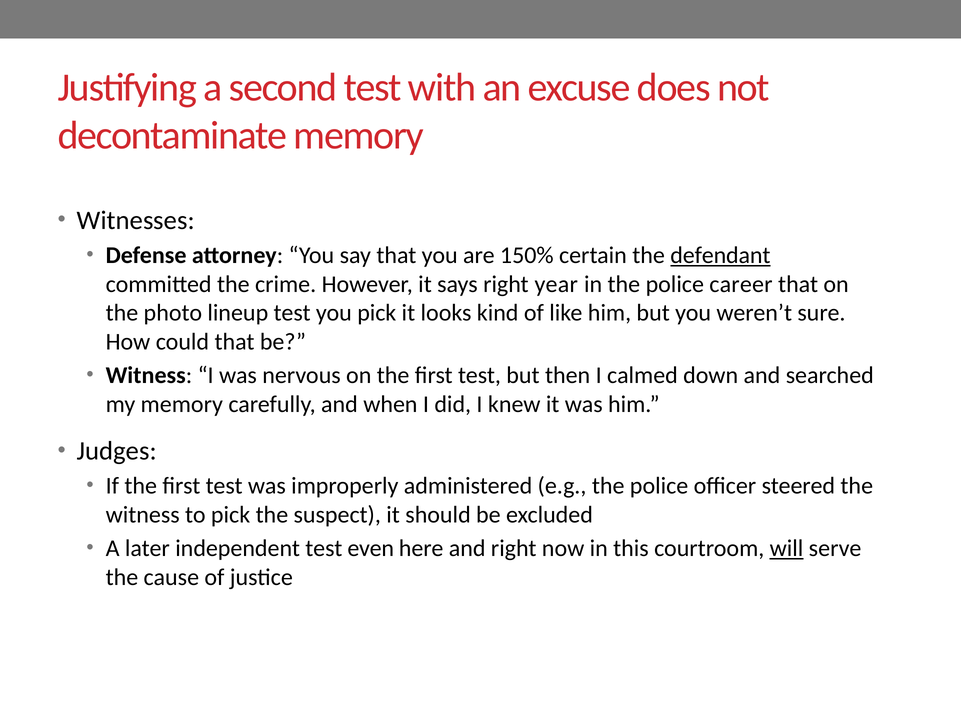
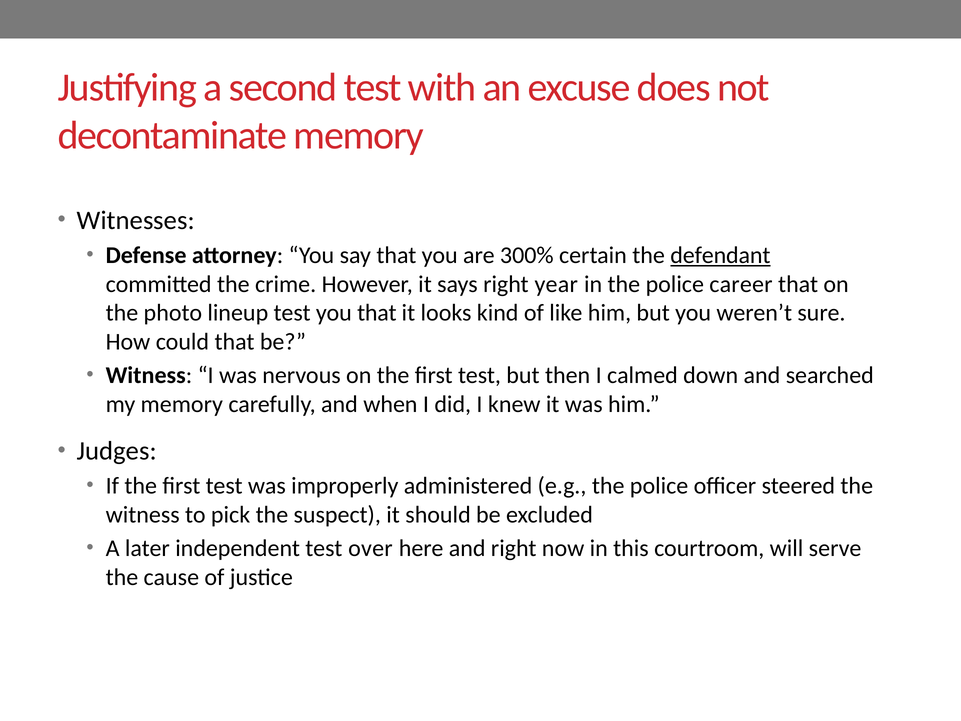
150%: 150% -> 300%
you pick: pick -> that
even: even -> over
will underline: present -> none
